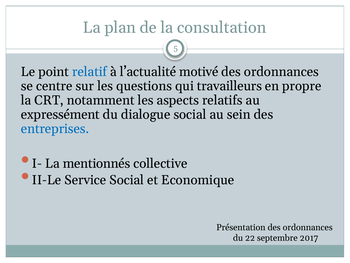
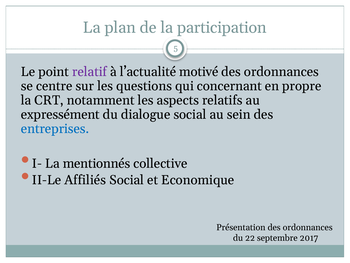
consultation: consultation -> participation
relatif colour: blue -> purple
travailleurs: travailleurs -> concernant
Service: Service -> Affiliés
